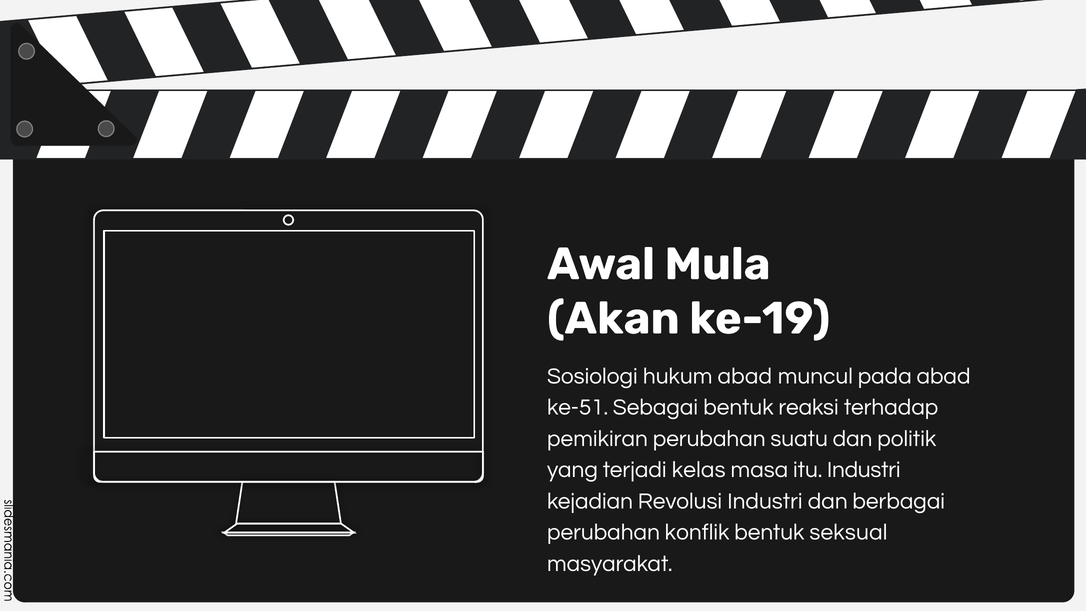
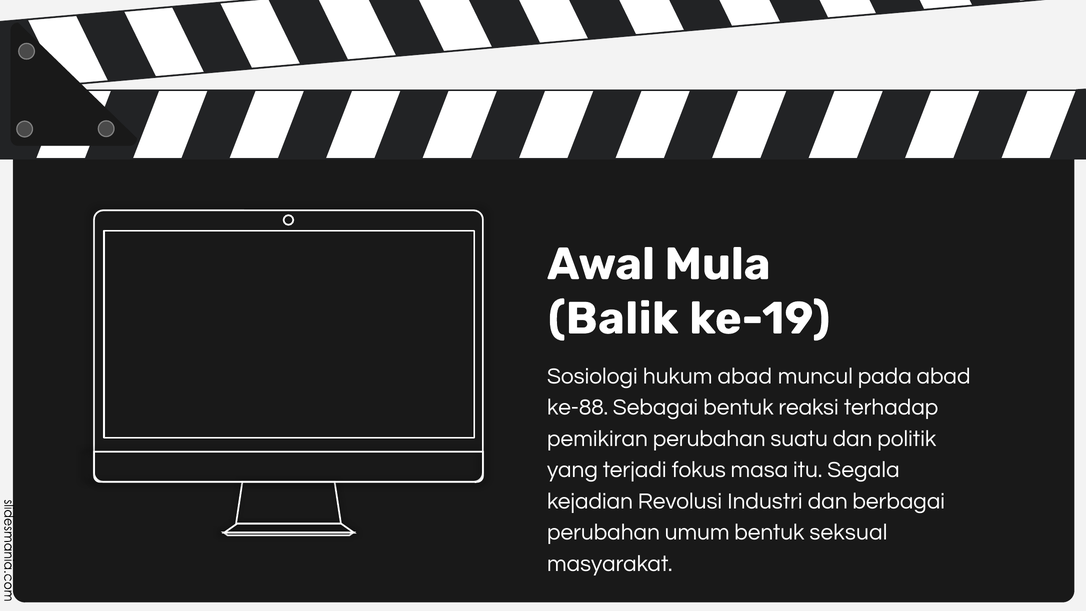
Akan: Akan -> Balik
ke-51: ke-51 -> ke-88
kelas: kelas -> fokus
itu Industri: Industri -> Segala
konflik: konflik -> umum
